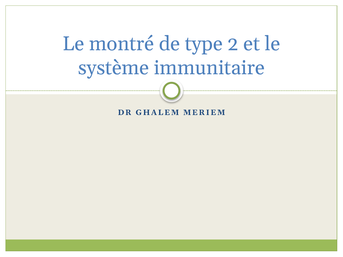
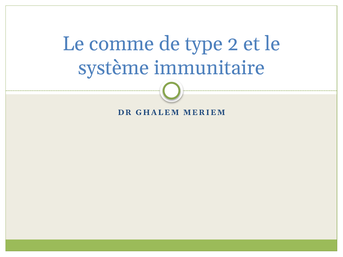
montré: montré -> comme
